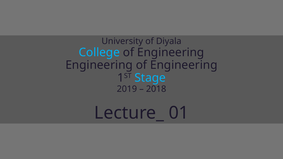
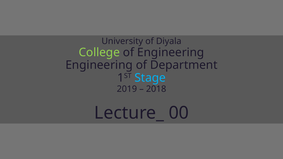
College colour: light blue -> light green
Engineering at (184, 65): Engineering -> Department
01: 01 -> 00
